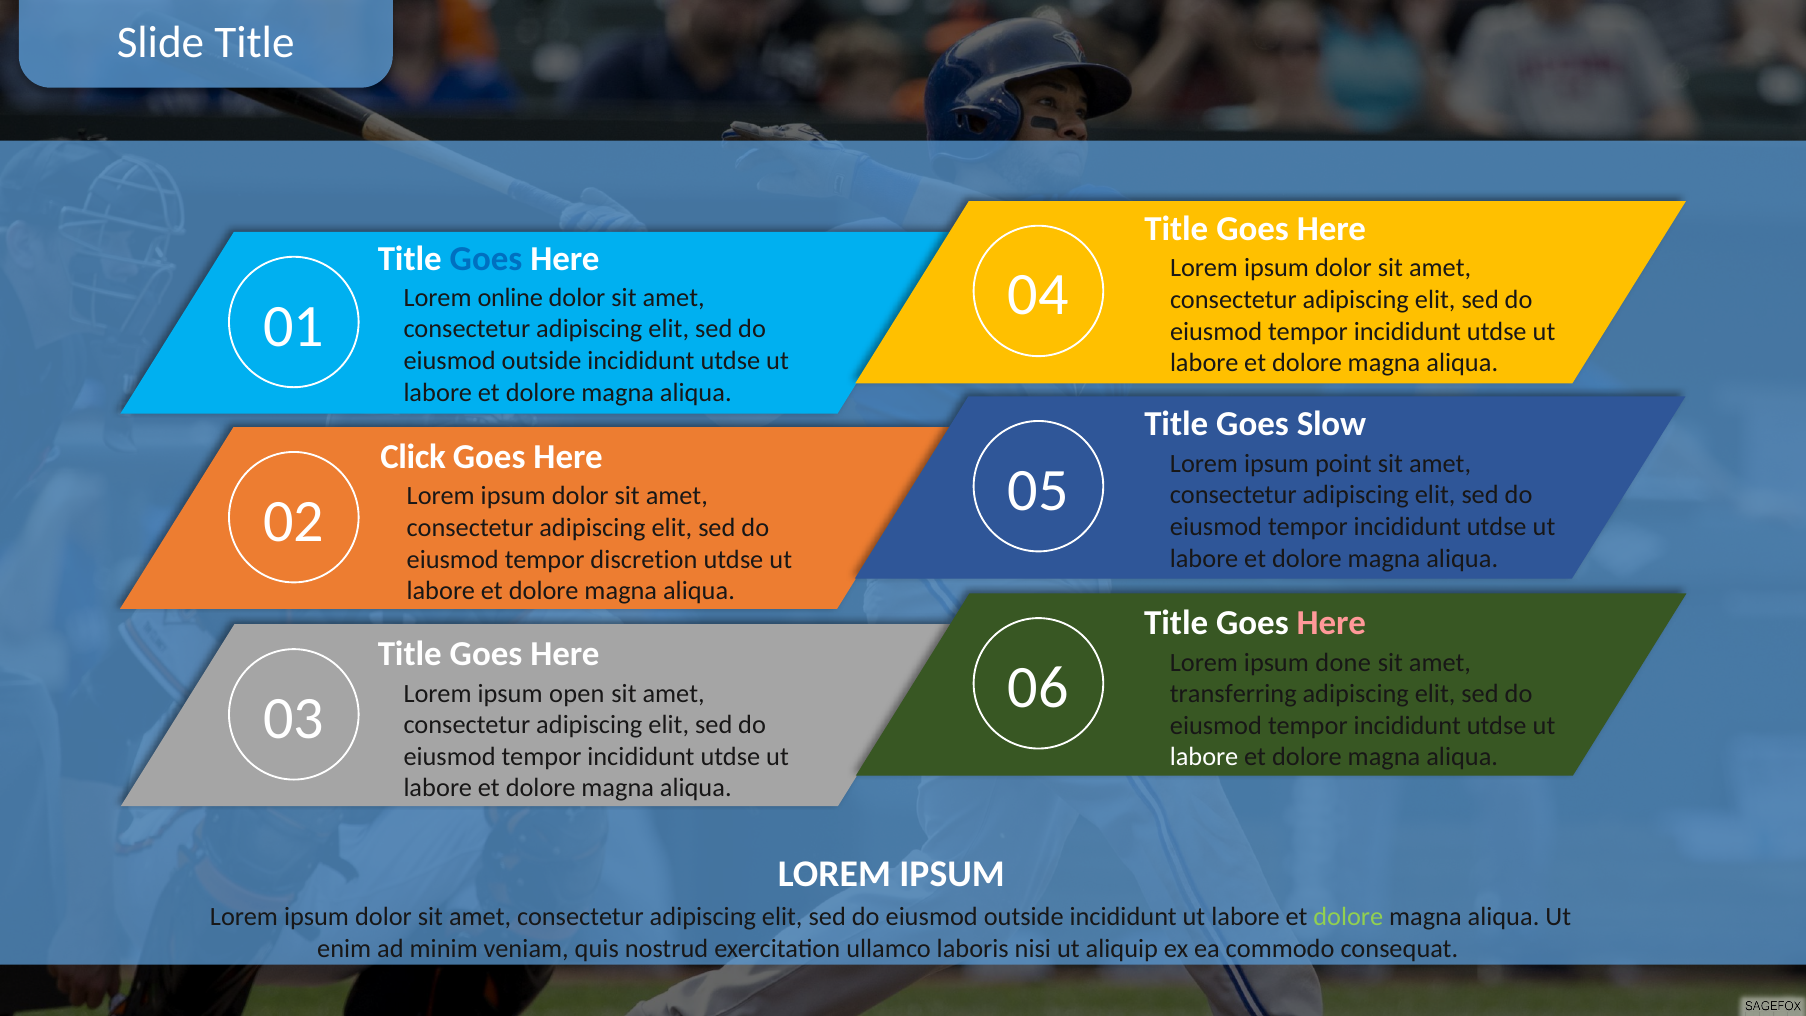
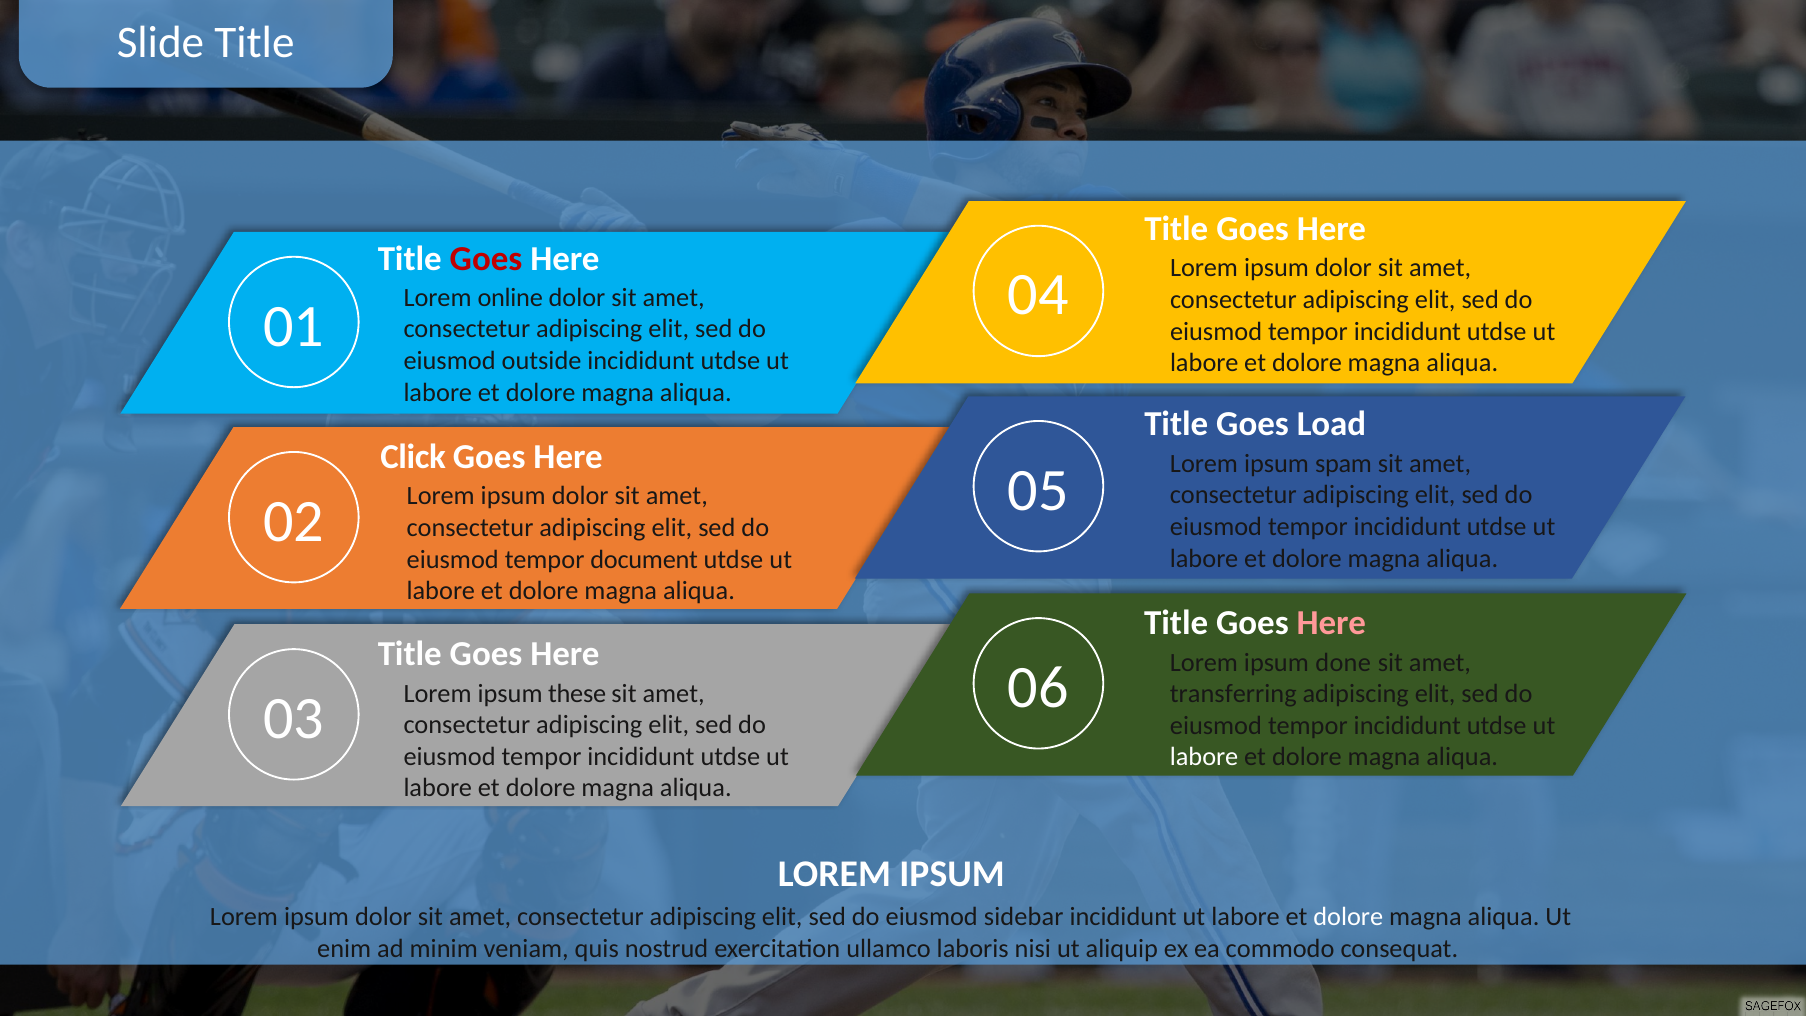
Goes at (486, 258) colour: blue -> red
Slow: Slow -> Load
point: point -> spam
discretion: discretion -> document
open: open -> these
outside at (1024, 917): outside -> sidebar
dolore at (1348, 917) colour: light green -> white
